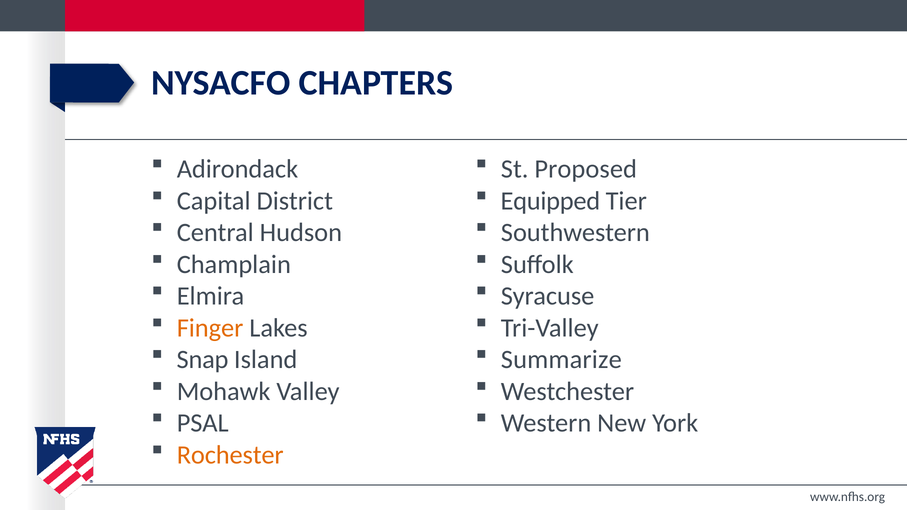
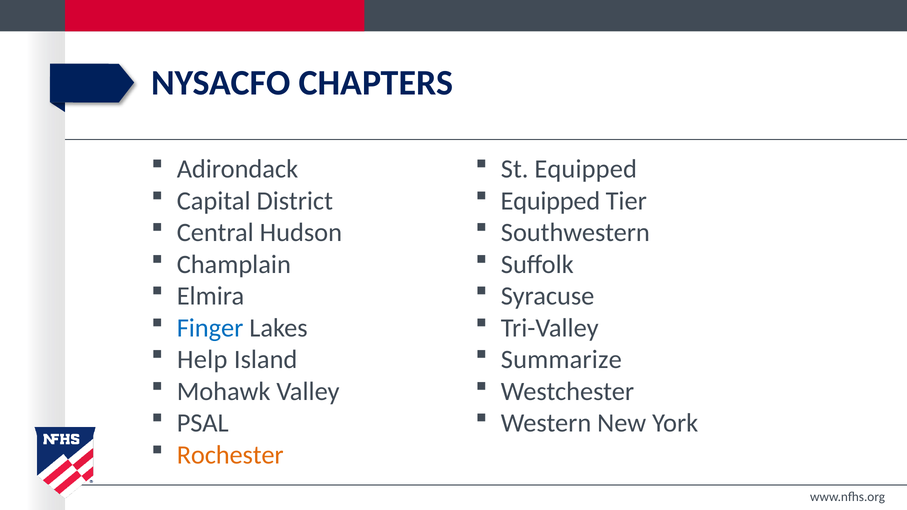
St Proposed: Proposed -> Equipped
Finger colour: orange -> blue
Snap: Snap -> Help
